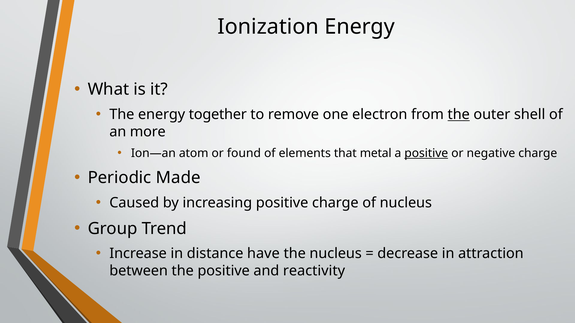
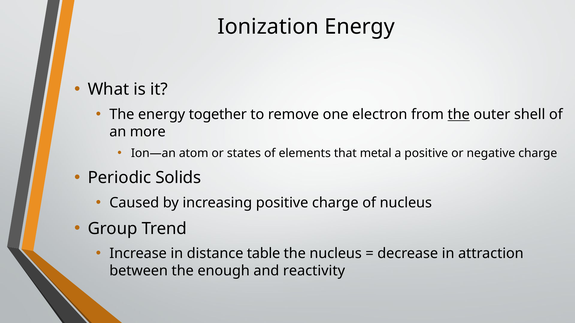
found: found -> states
positive at (426, 153) underline: present -> none
Made: Made -> Solids
have: have -> table
the positive: positive -> enough
